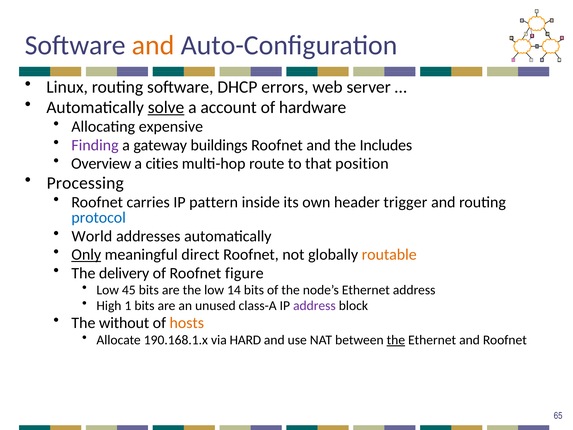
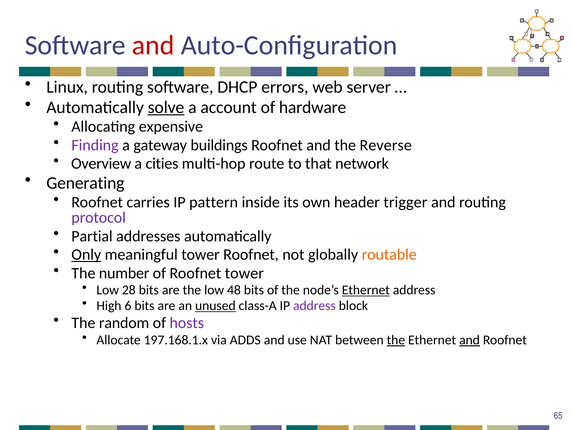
and at (153, 45) colour: orange -> red
Includes: Includes -> Reverse
position: position -> network
Processing: Processing -> Generating
protocol colour: blue -> purple
World: World -> Partial
meaningful direct: direct -> tower
delivery: delivery -> number
Roofnet figure: figure -> tower
45: 45 -> 28
14: 14 -> 48
Ethernet at (366, 290) underline: none -> present
1: 1 -> 6
unused underline: none -> present
without: without -> random
hosts colour: orange -> purple
190.168.1.x: 190.168.1.x -> 197.168.1.x
HARD: HARD -> ADDS
and at (470, 340) underline: none -> present
